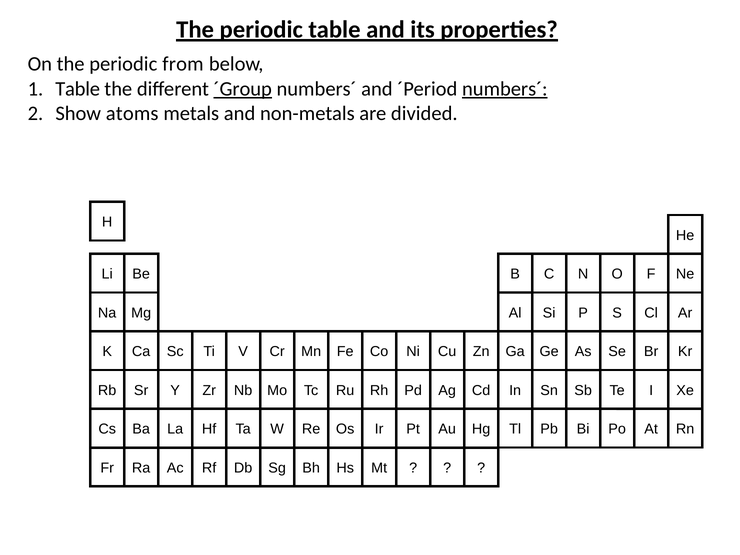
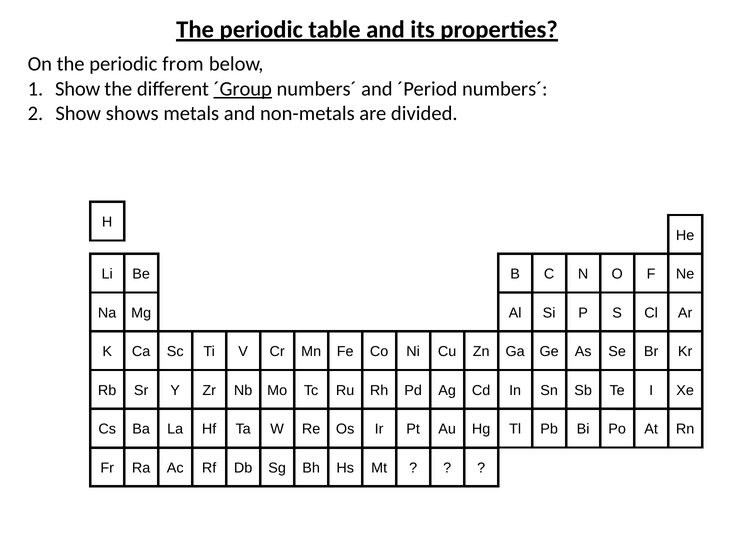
Table at (78, 89): Table -> Show
numbers´ at (505, 89) underline: present -> none
atoms: atoms -> shows
